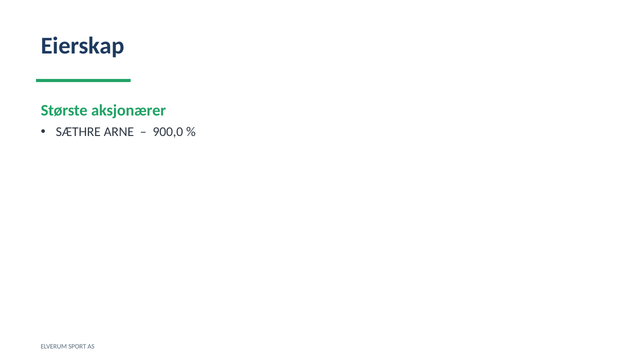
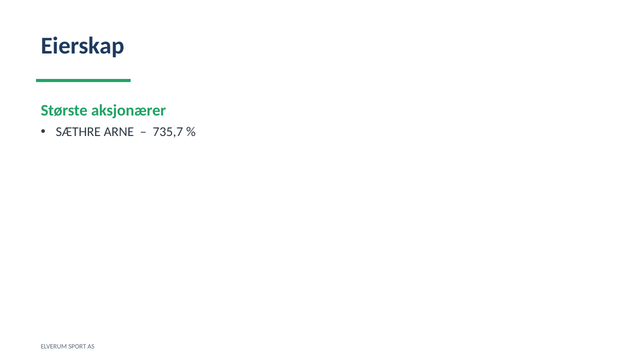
900,0: 900,0 -> 735,7
